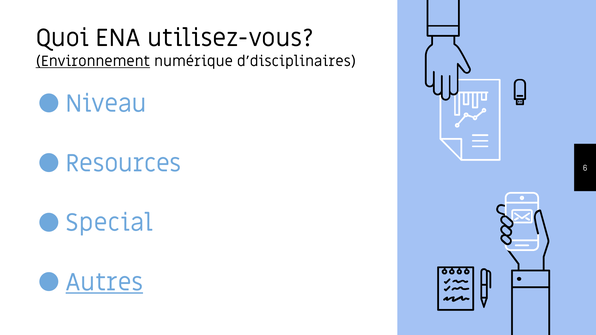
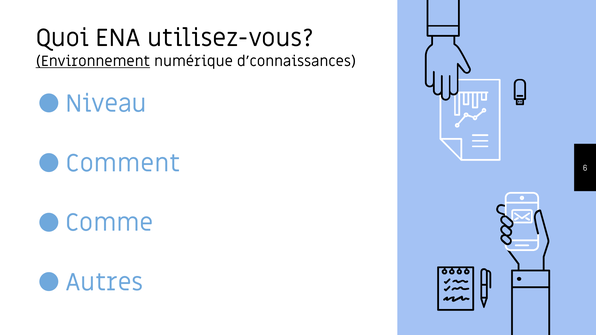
d’disciplinaires: d’disciplinaires -> d’connaissances
Resources: Resources -> Comment
Special: Special -> Comme
Autres underline: present -> none
